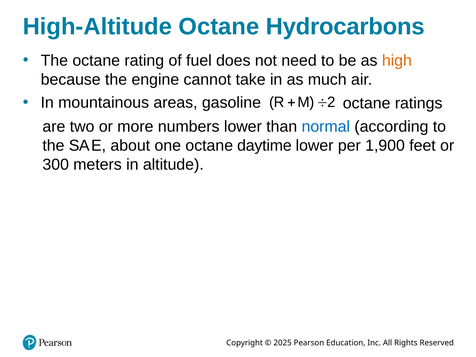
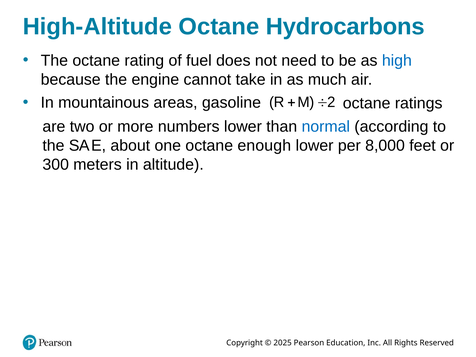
high colour: orange -> blue
daytime: daytime -> enough
1,900: 1,900 -> 8,000
